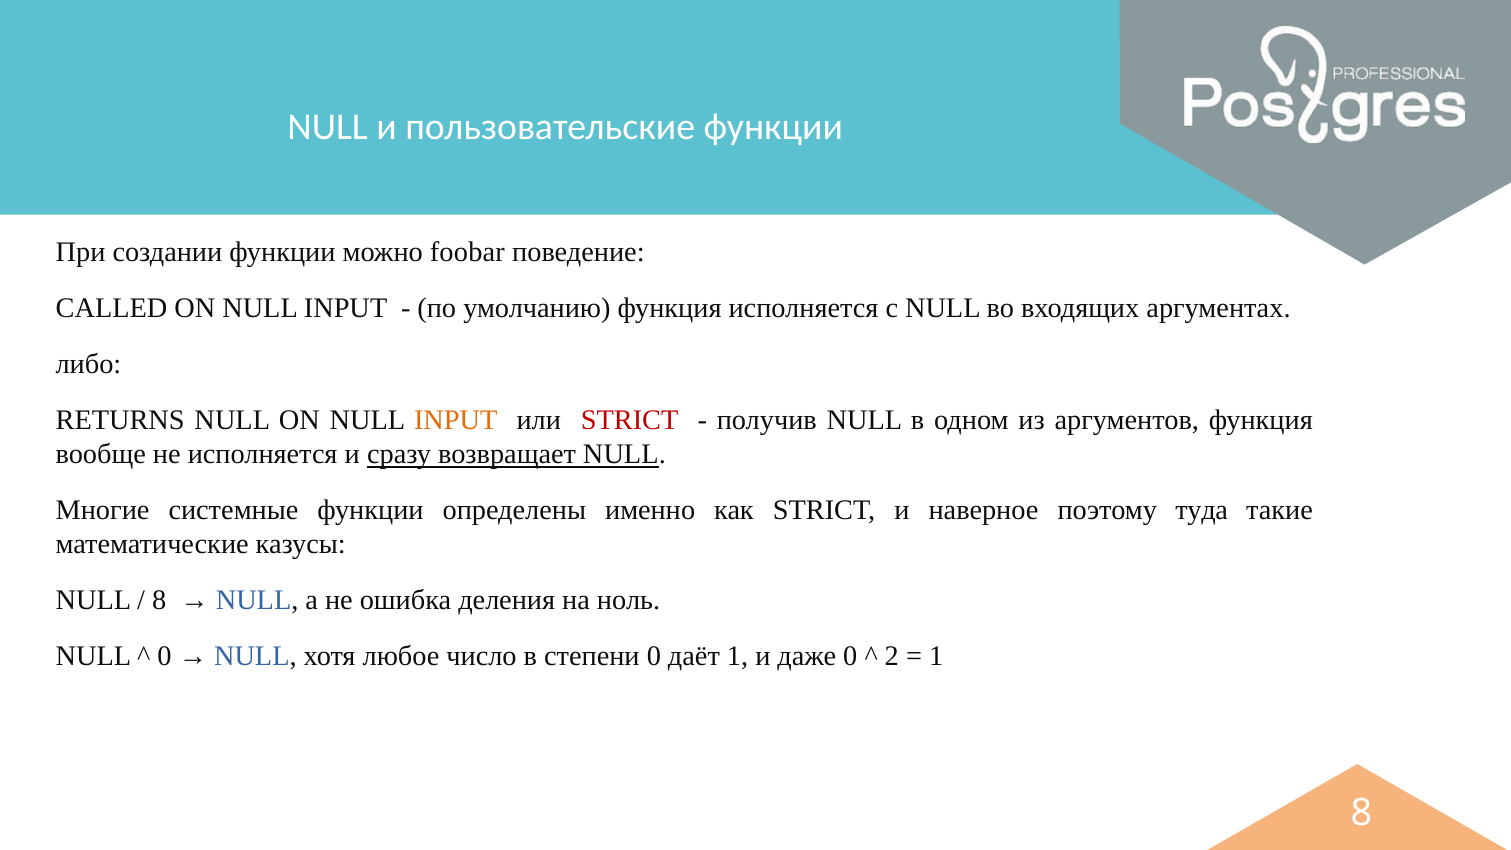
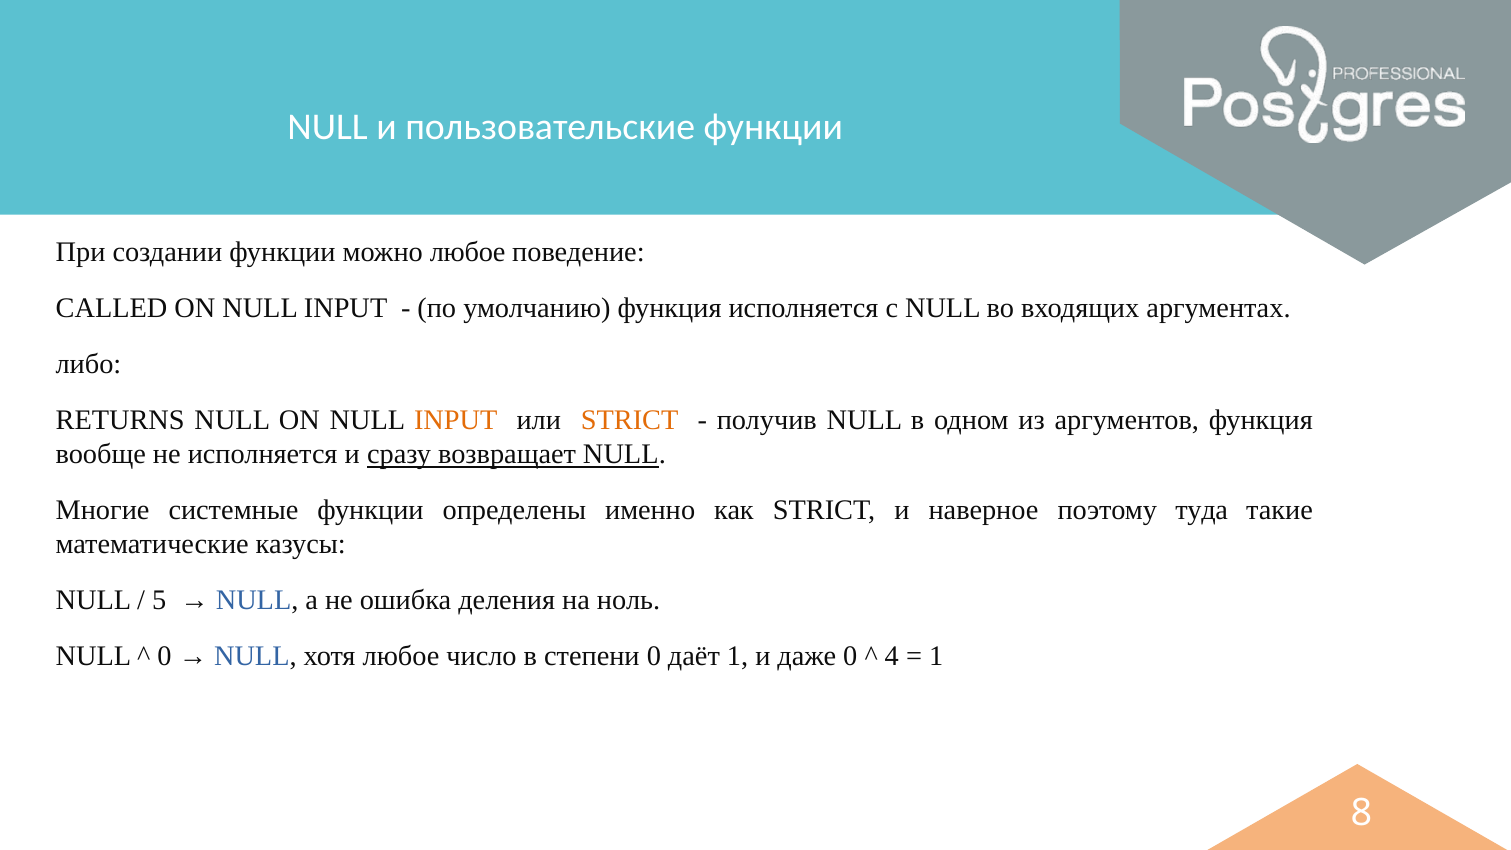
можно foobar: foobar -> любое
STRICT at (630, 420) colour: red -> orange
8 at (159, 600): 8 -> 5
2: 2 -> 4
